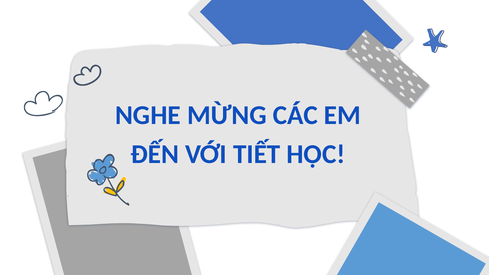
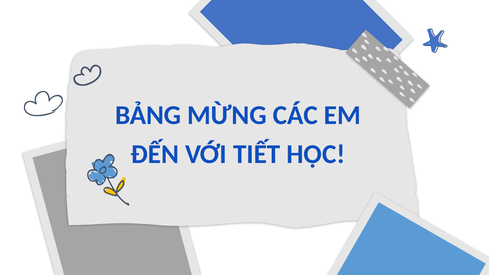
NGHE: NGHE -> BẢNG
